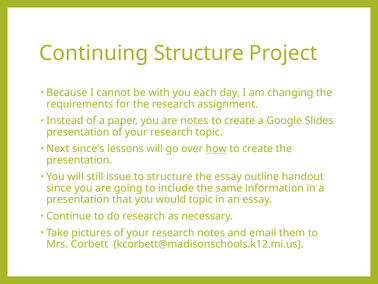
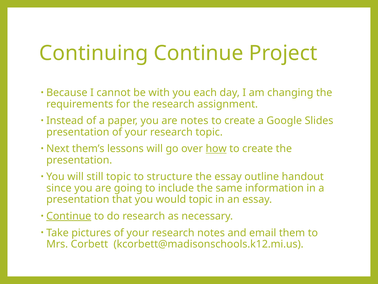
Continuing Structure: Structure -> Continue
since’s: since’s -> them’s
still issue: issue -> topic
Continue at (69, 216) underline: none -> present
